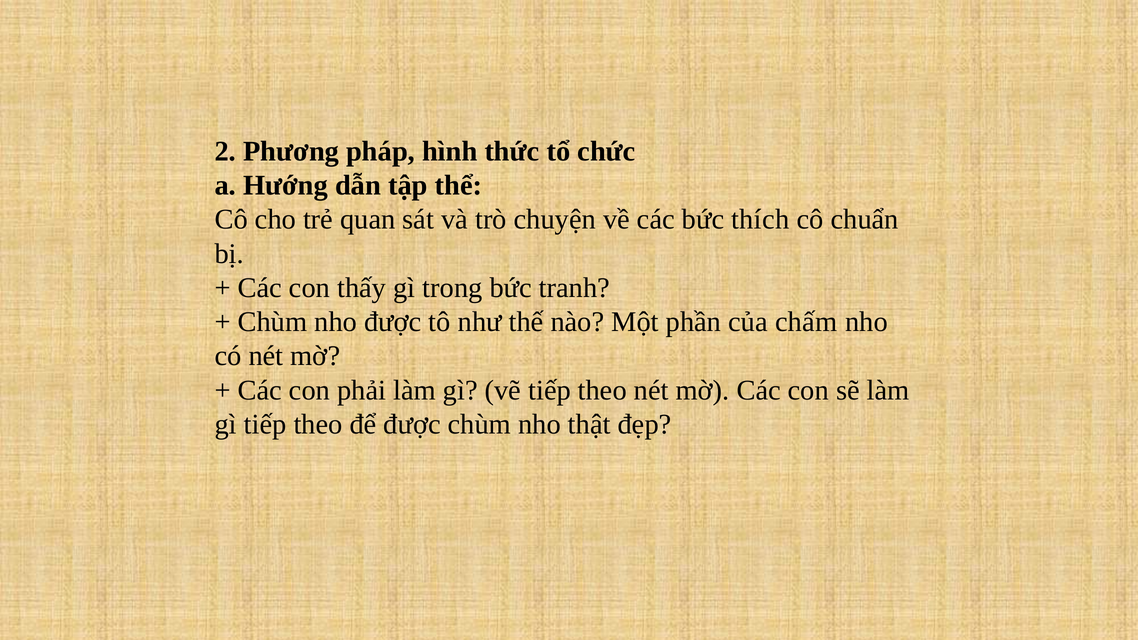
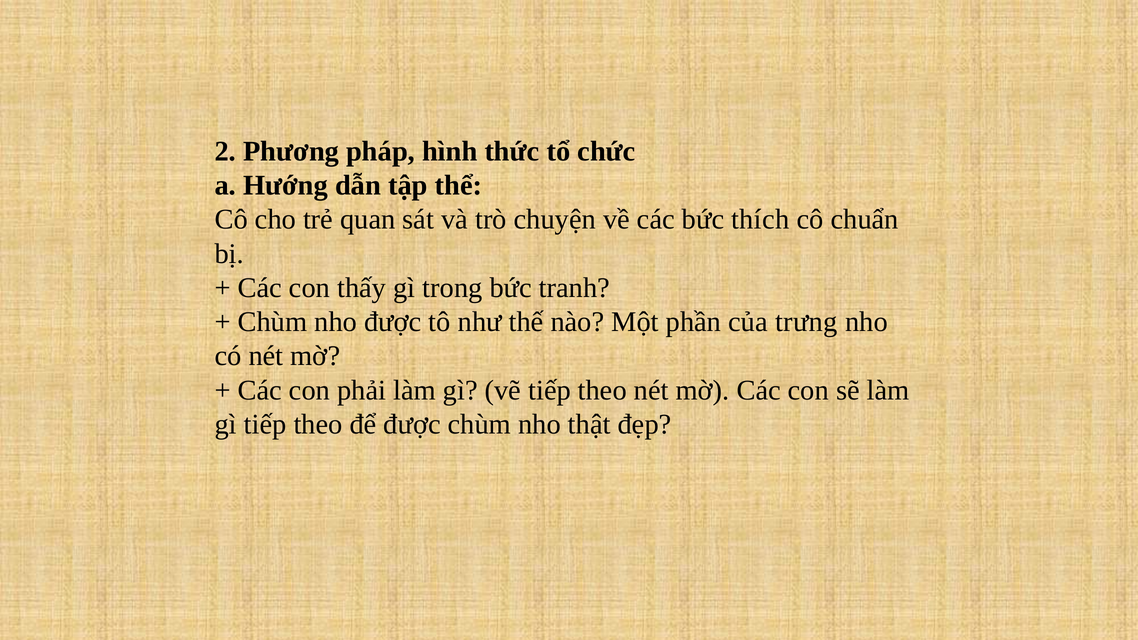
chấm: chấm -> trưng
